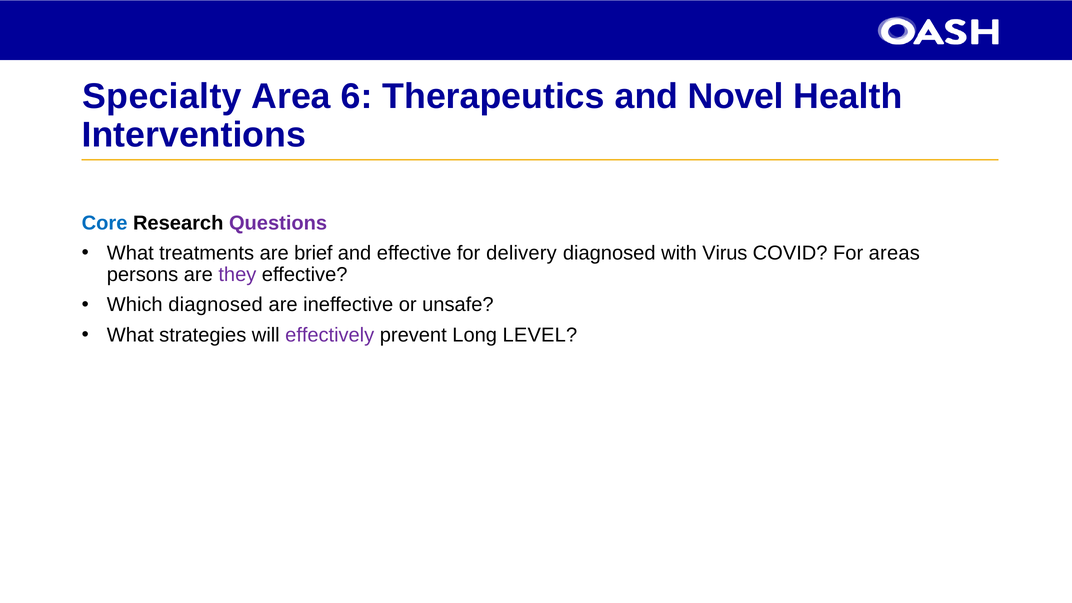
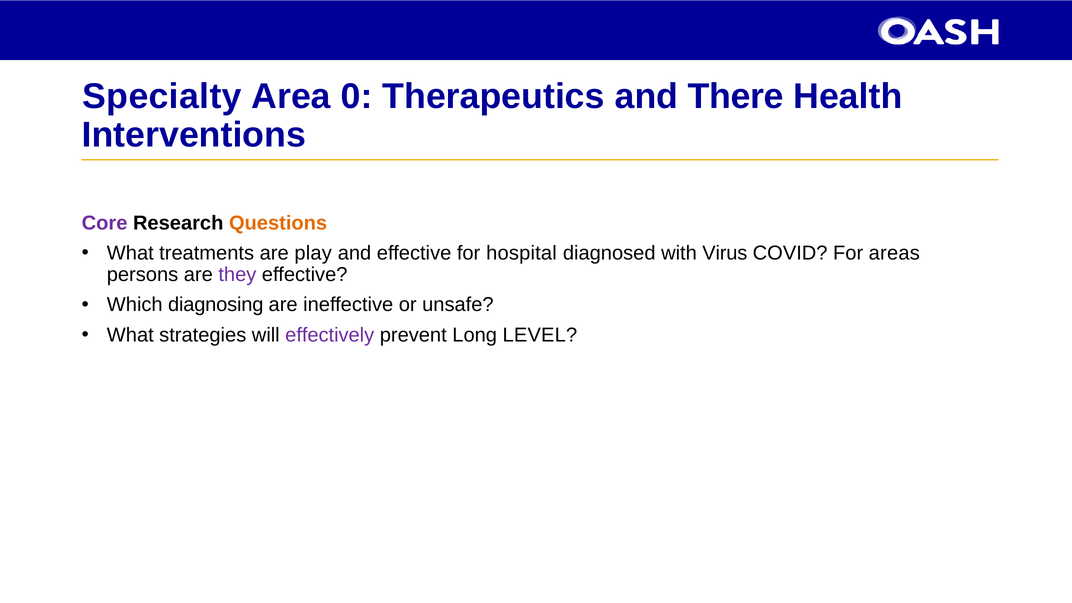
6: 6 -> 0
Novel: Novel -> There
Core colour: blue -> purple
Questions colour: purple -> orange
brief: brief -> play
delivery: delivery -> hospital
Which diagnosed: diagnosed -> diagnosing
